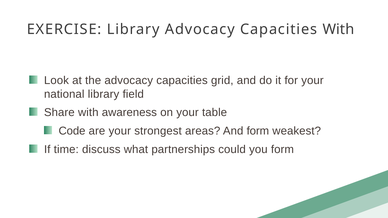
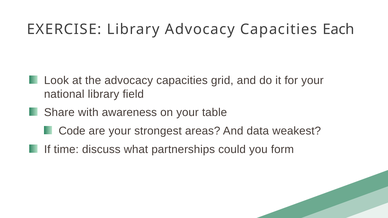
Capacities With: With -> Each
And form: form -> data
